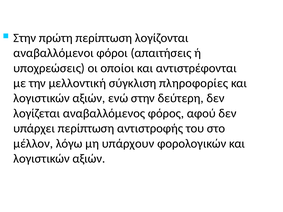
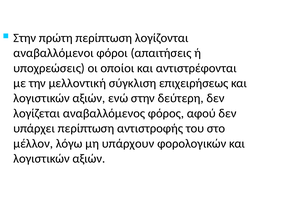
πληροφορίες: πληροφορίες -> επιχειρήσεως
